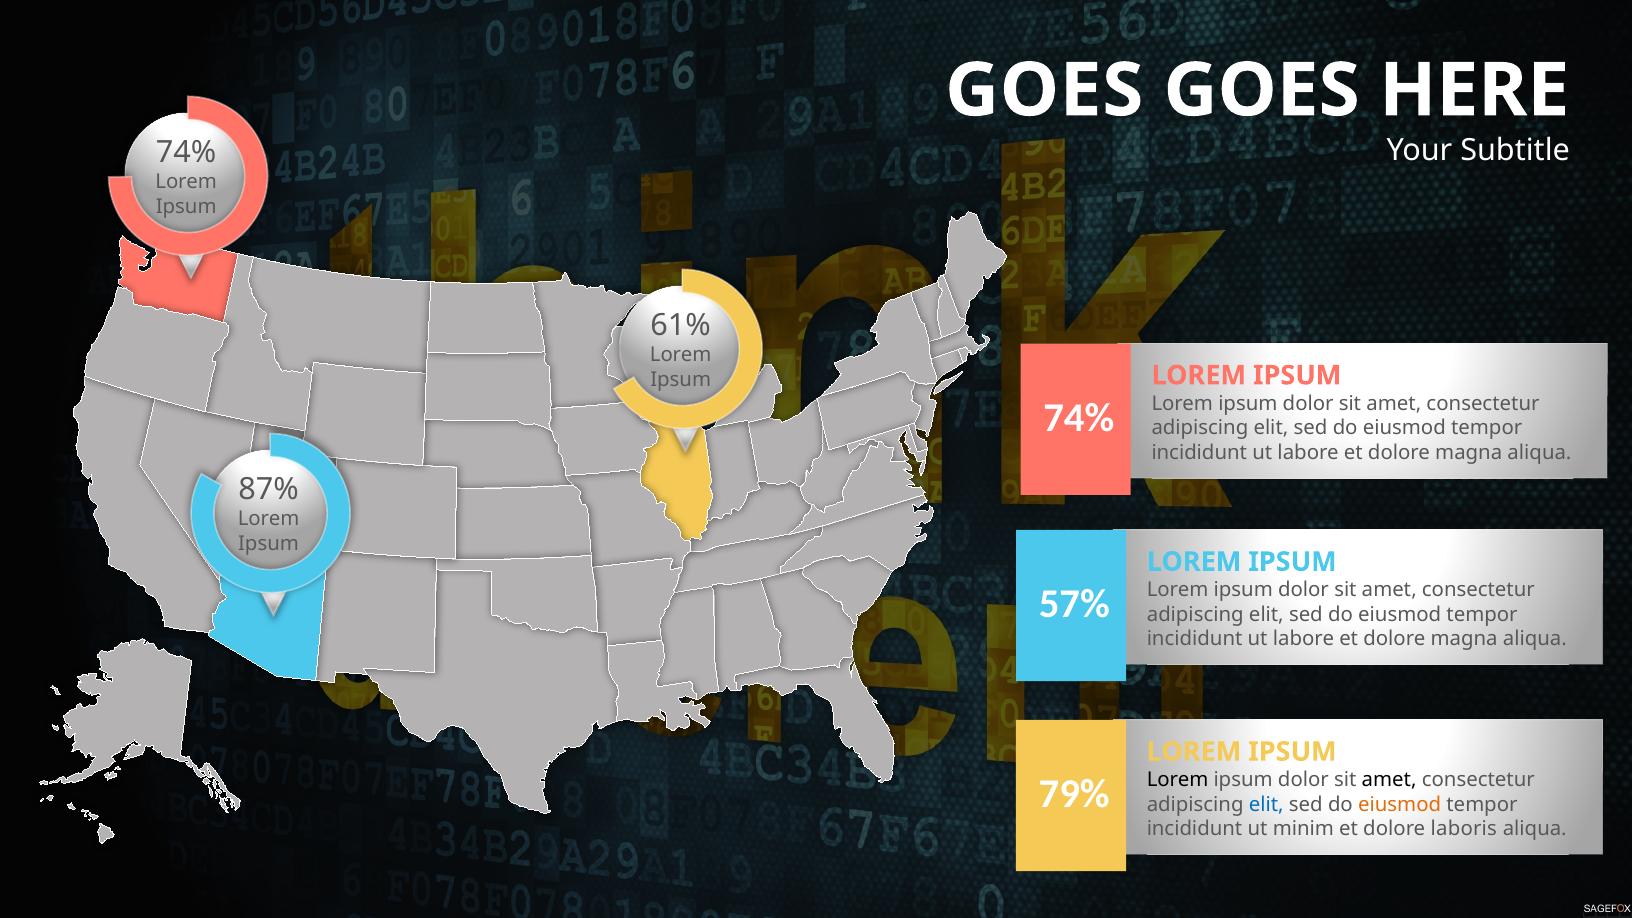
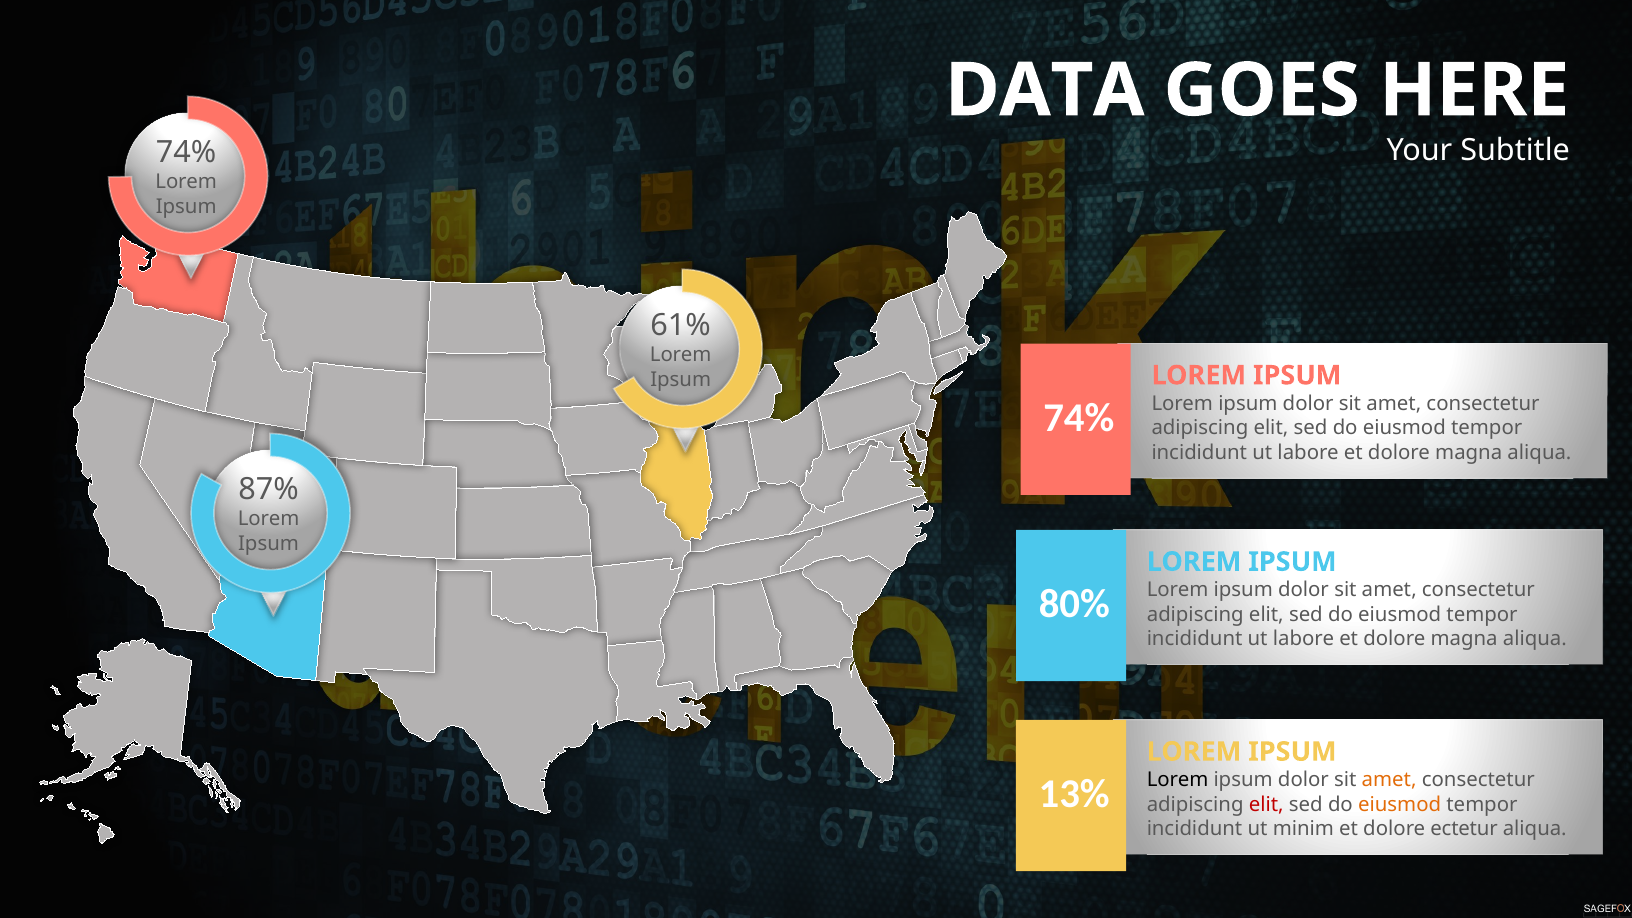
GOES at (1044, 91): GOES -> DATA
57%: 57% -> 80%
amet at (1389, 780) colour: black -> orange
79%: 79% -> 13%
elit at (1266, 804) colour: blue -> red
laboris: laboris -> ectetur
